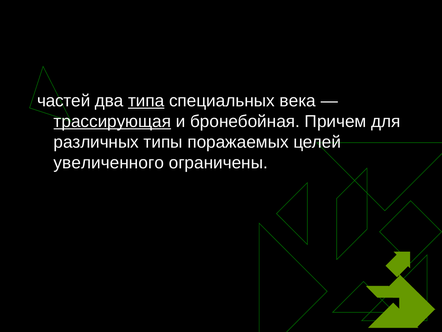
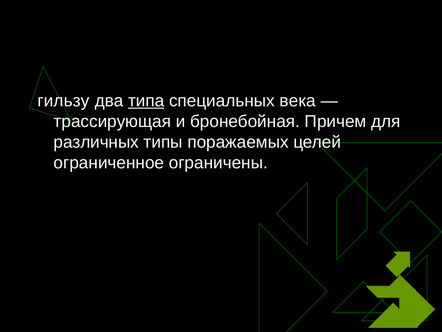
частей: частей -> гильзу
трассирующая underline: present -> none
увеличенного: увеличенного -> ограниченное
